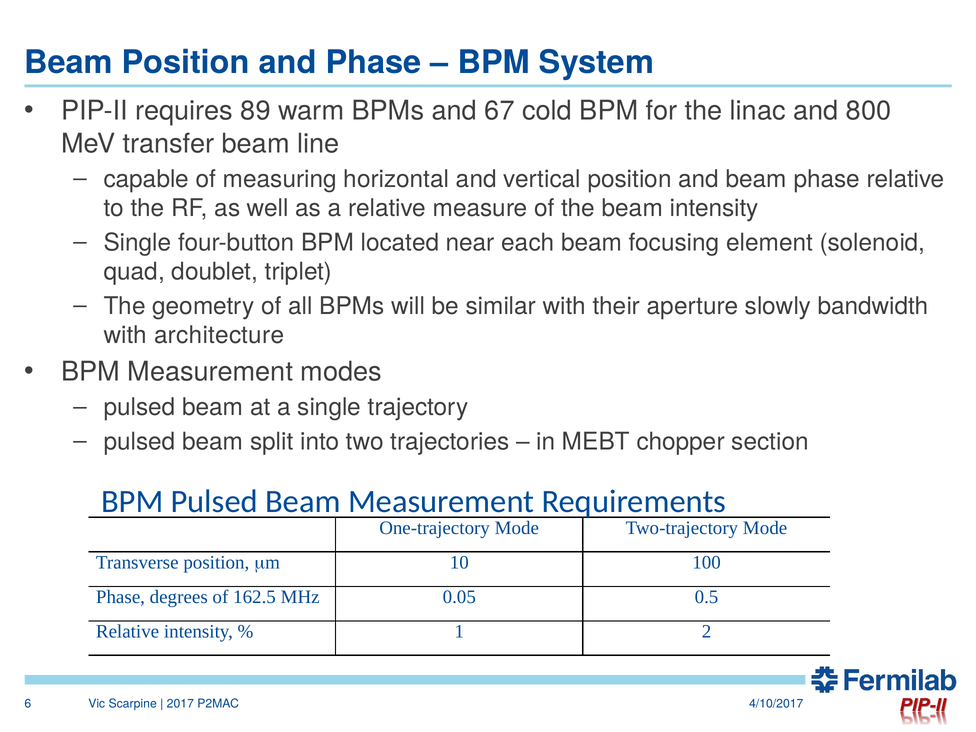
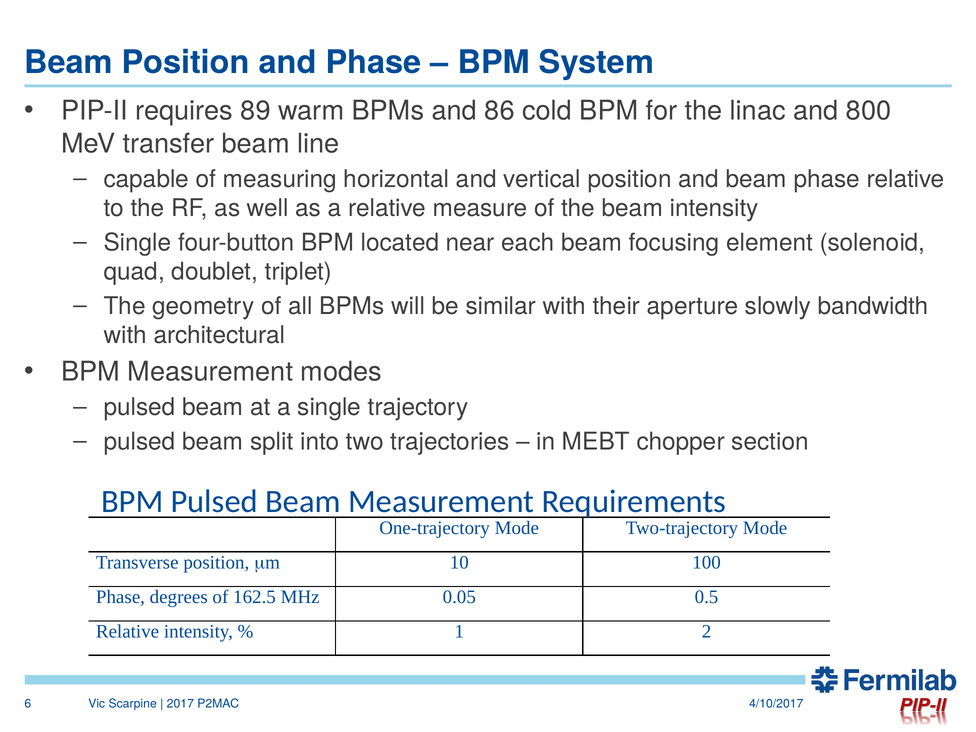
67: 67 -> 86
architecture: architecture -> architectural
